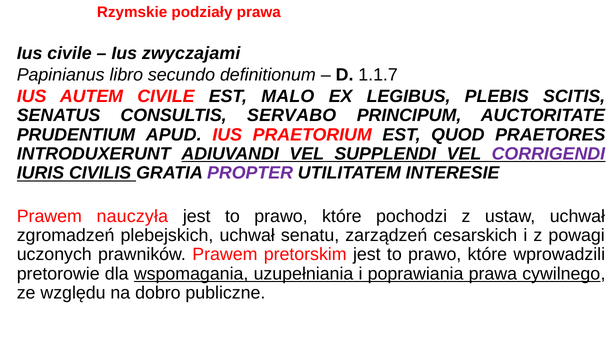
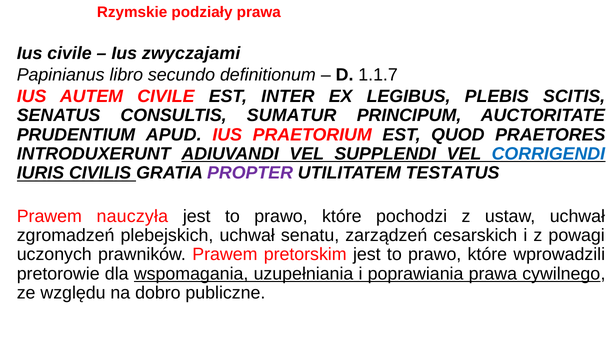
MALO: MALO -> INTER
SERVABO: SERVABO -> SUMATUR
CORRIGENDI colour: purple -> blue
INTERESIE: INTERESIE -> TESTATUS
